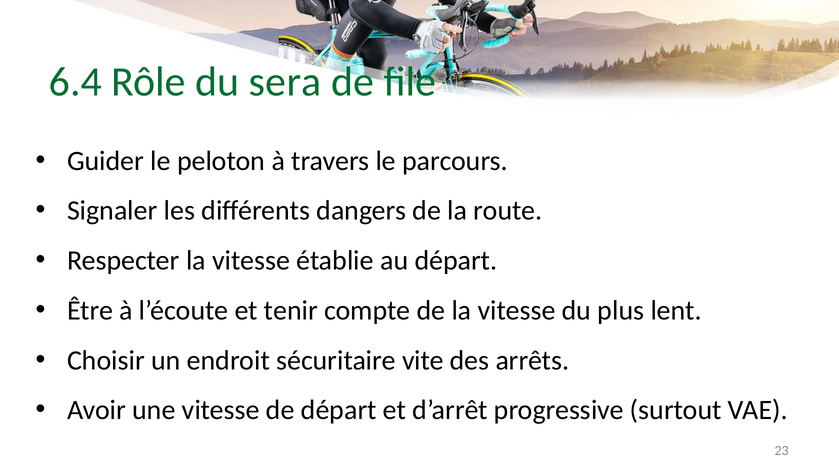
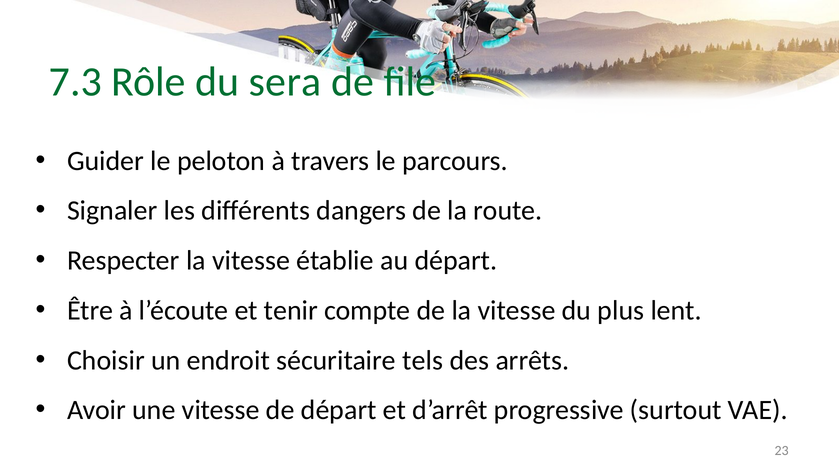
6.4: 6.4 -> 7.3
vite: vite -> tels
